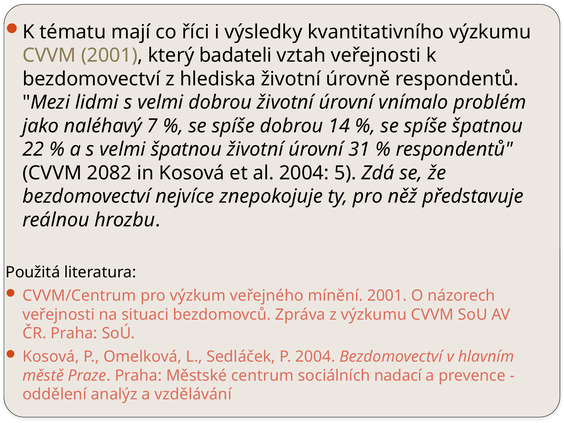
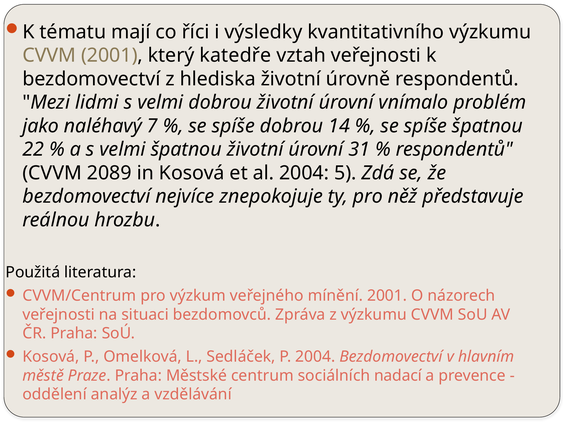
badateli: badateli -> katedře
2082: 2082 -> 2089
